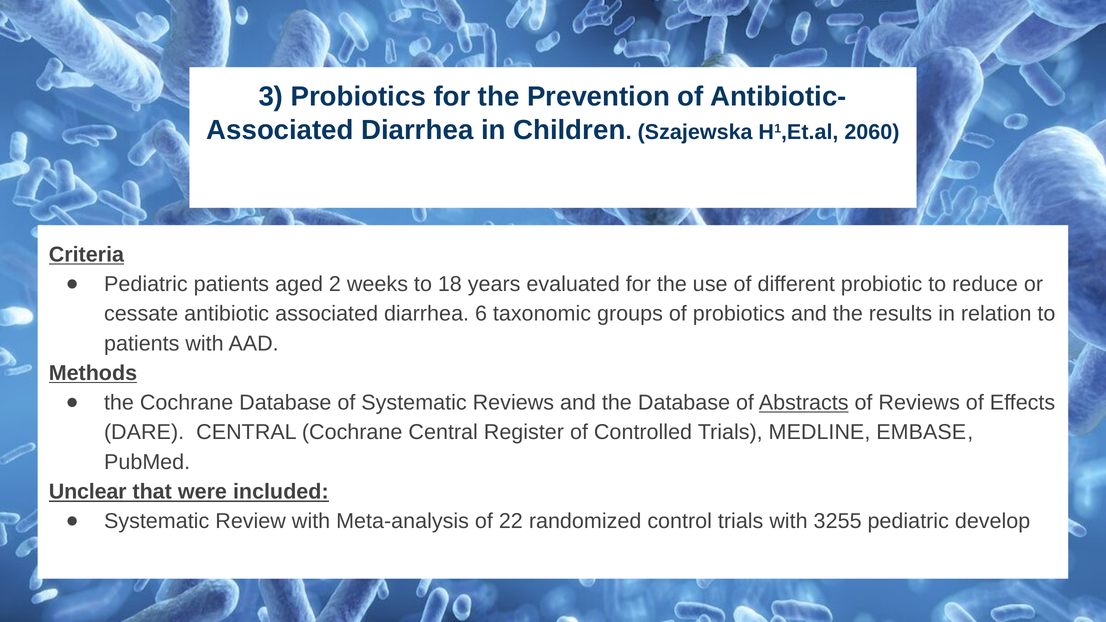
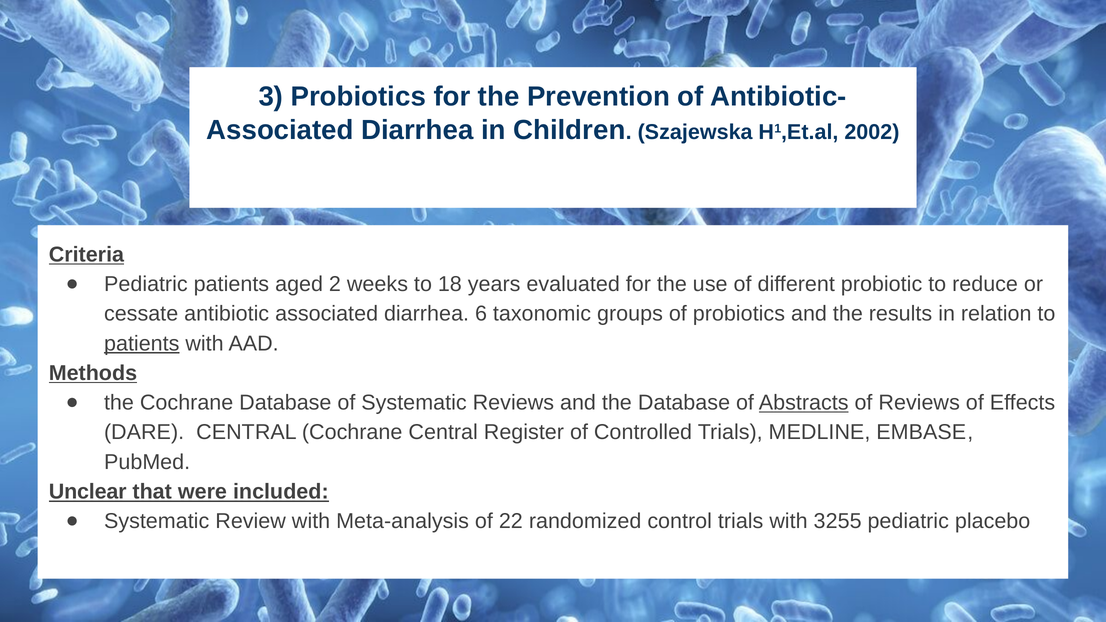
2060: 2060 -> 2002
patients at (142, 344) underline: none -> present
develop: develop -> placebo
